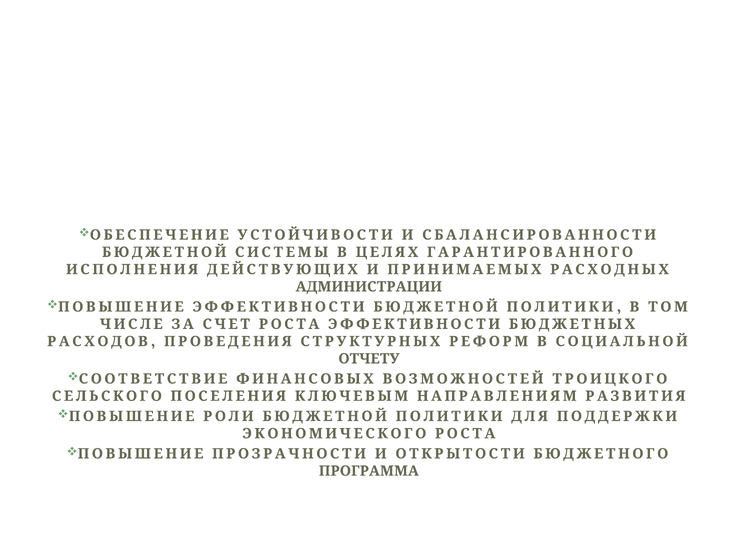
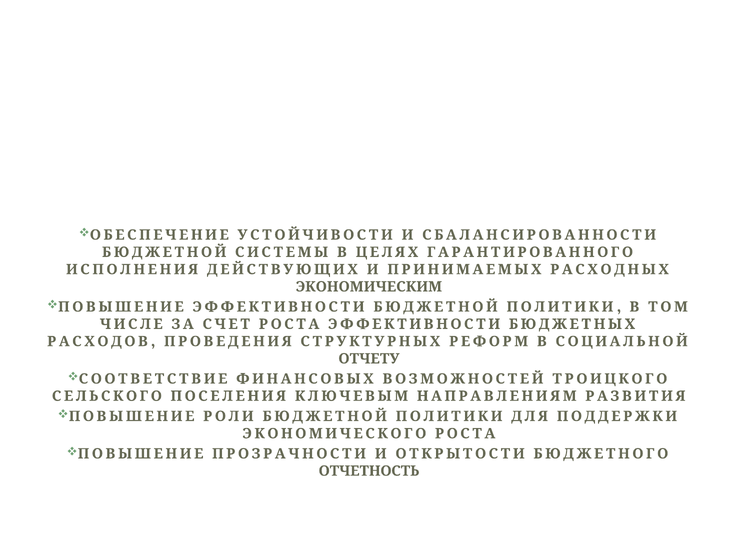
АДМИНИСТРАЦИИ: АДМИНИСТРАЦИИ -> ЭКОНОМИЧЕСКИМ
ПРОГРАММА: ПРОГРАММА -> ОТЧЕТНОСТЬ
